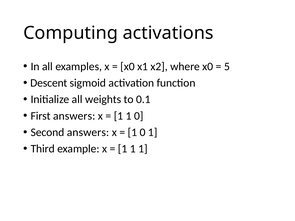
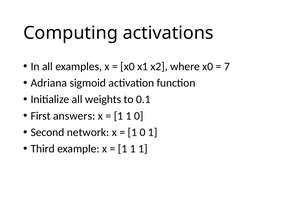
5: 5 -> 7
Descent: Descent -> Adriana
Second answers: answers -> network
